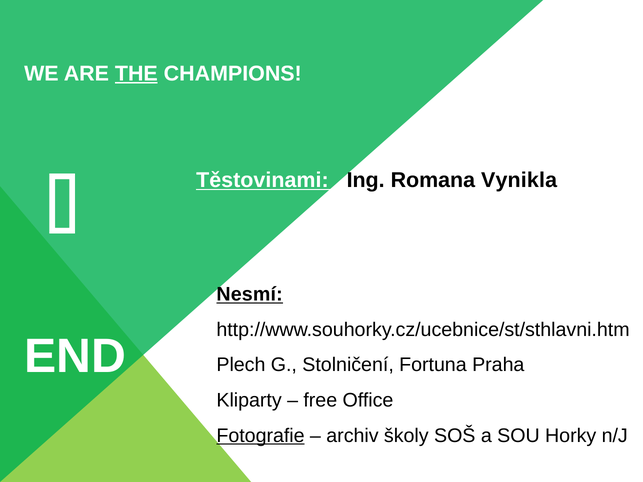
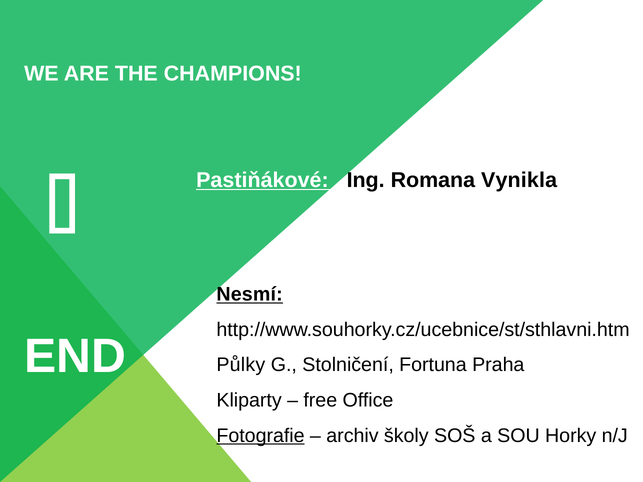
THE underline: present -> none
Těstovinami: Těstovinami -> Pastiňákové
Plech: Plech -> Půlky
